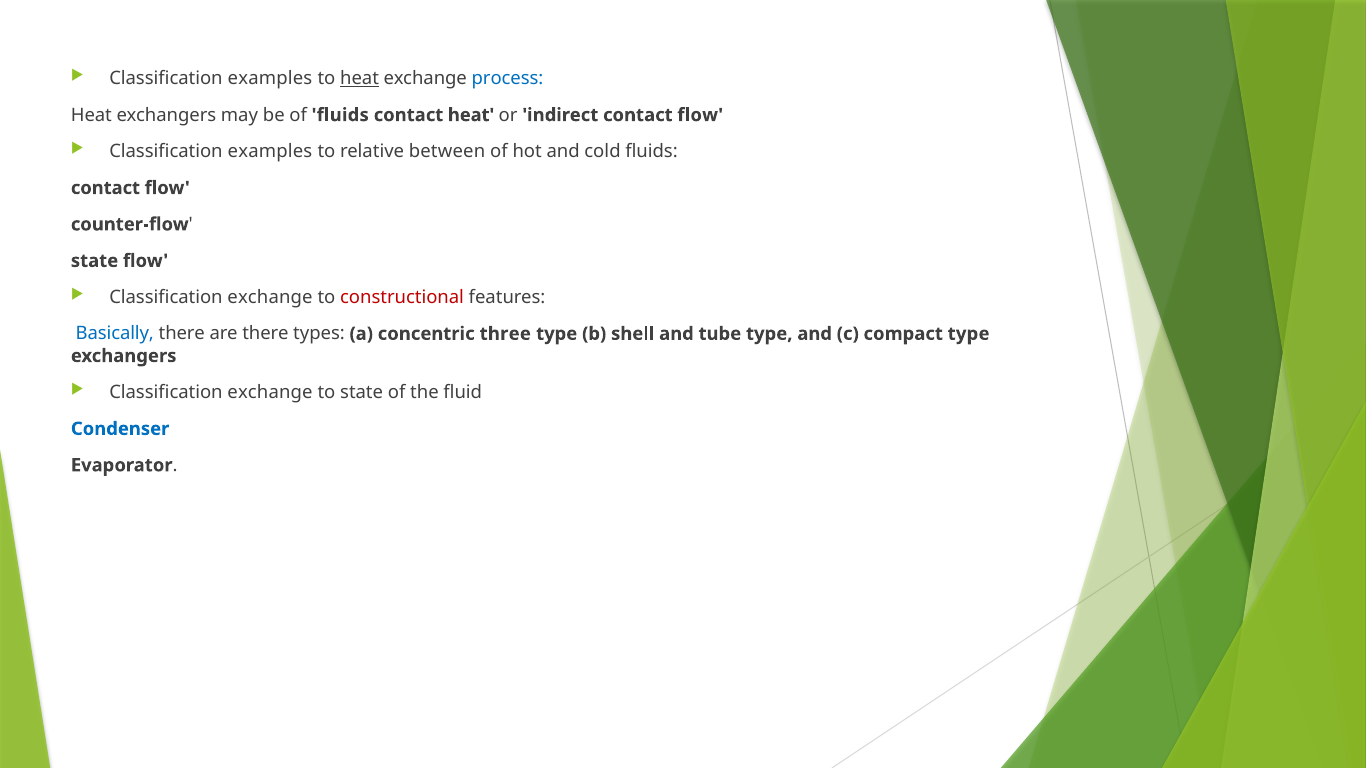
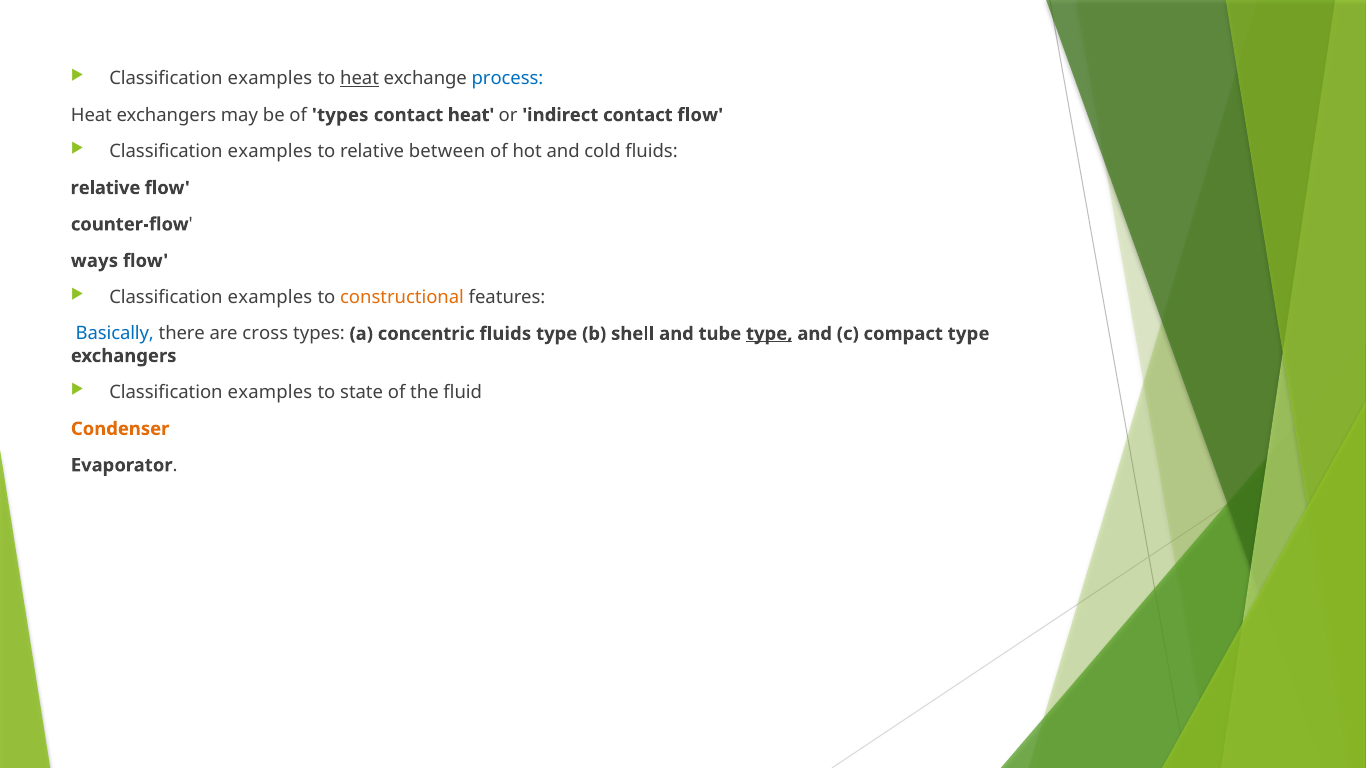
of fluids: fluids -> types
contact at (105, 188): contact -> relative
state at (95, 261): state -> ways
exchange at (270, 297): exchange -> examples
constructional colour: red -> orange
are there: there -> cross
concentric three: three -> fluids
type at (769, 334) underline: none -> present
exchange at (270, 393): exchange -> examples
Condenser colour: blue -> orange
